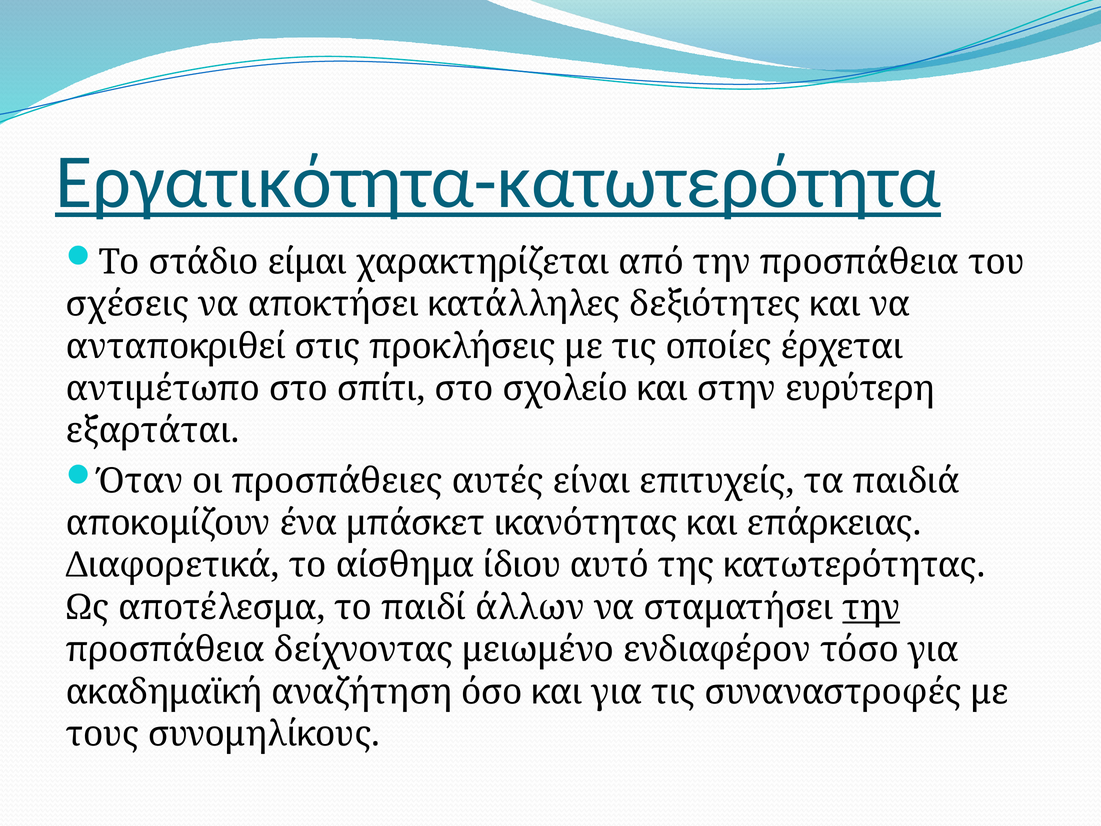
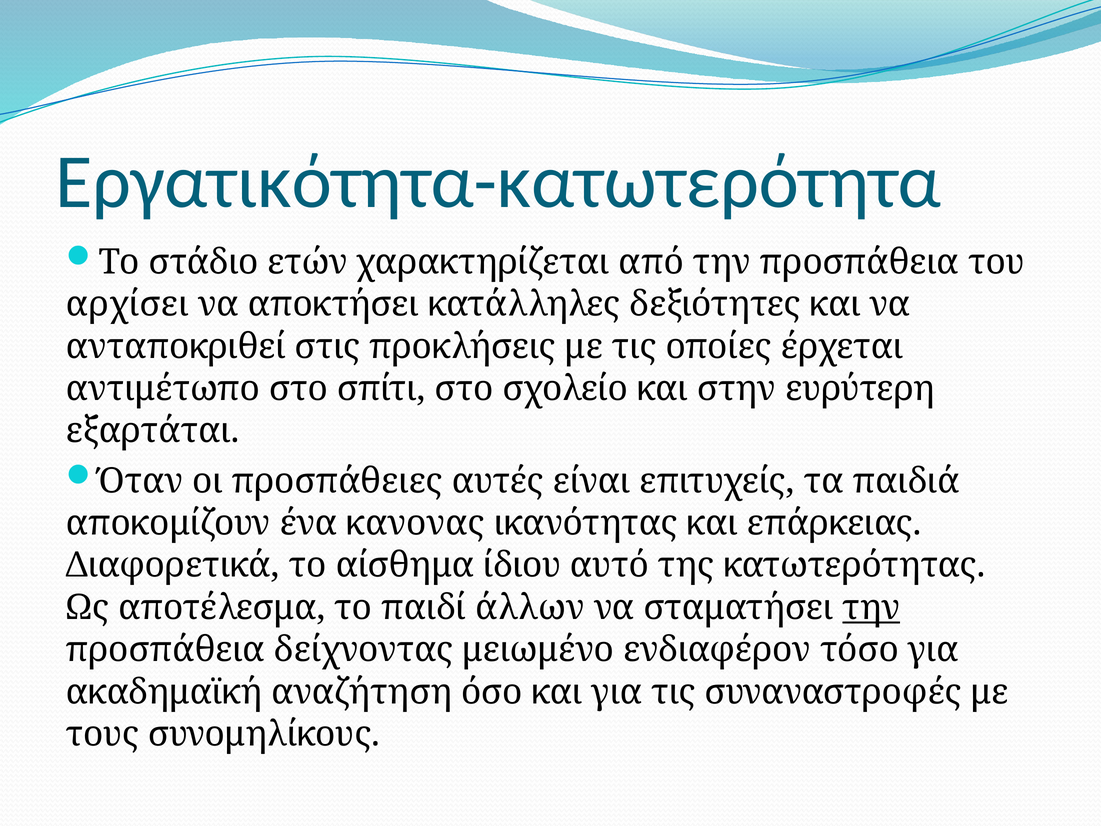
Εργατικότητα-κατωτερότητα underline: present -> none
είμαι: είμαι -> ετών
σχέσεις: σχέσεις -> αρχίσει
μπάσκετ: μπάσκετ -> κανονας
